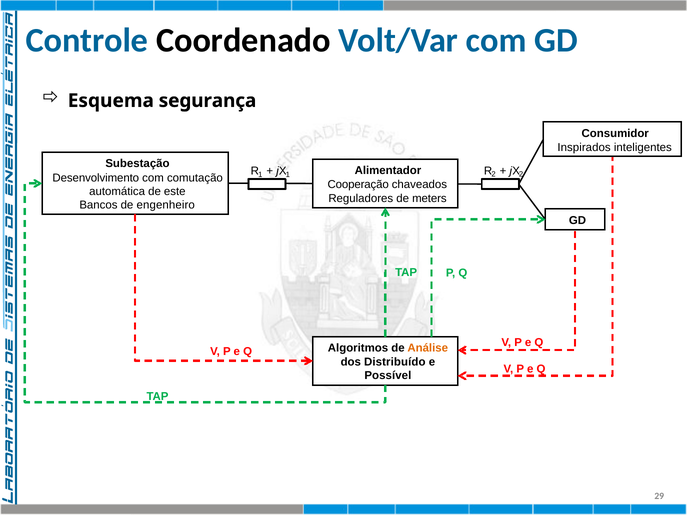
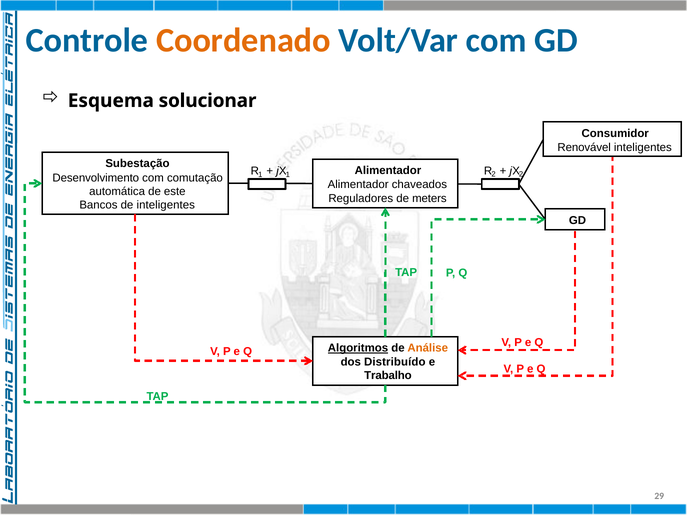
Coordenado colour: black -> orange
segurança: segurança -> solucionar
Inspirados: Inspirados -> Renovável
Cooperação at (358, 185): Cooperação -> Alimentador
de engenheiro: engenheiro -> inteligentes
Algoritmos underline: none -> present
Possível: Possível -> Trabalho
